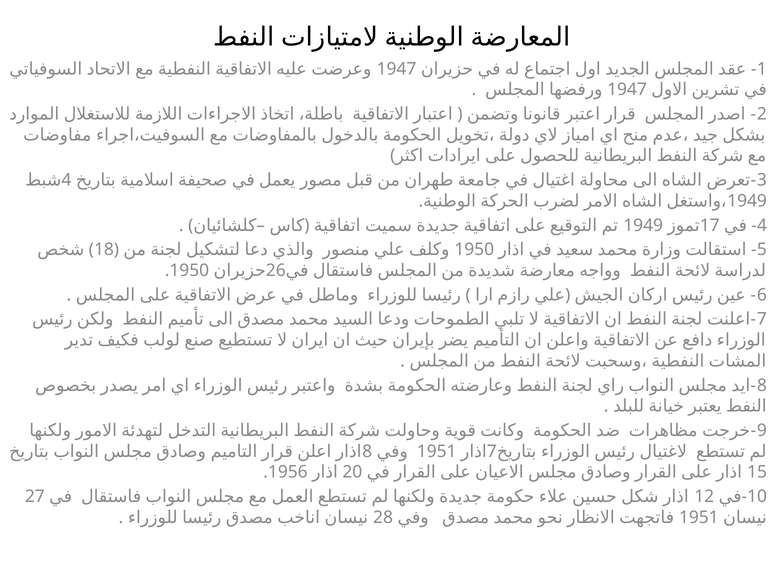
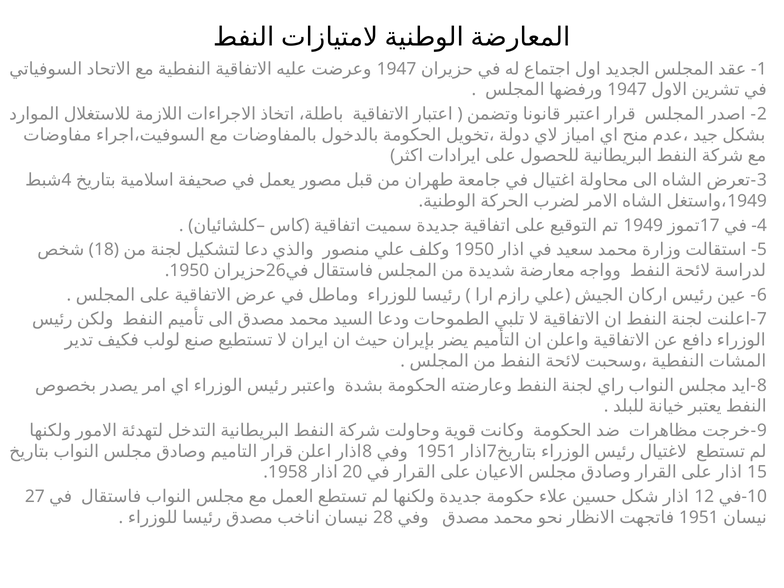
1956: 1956 -> 1958
